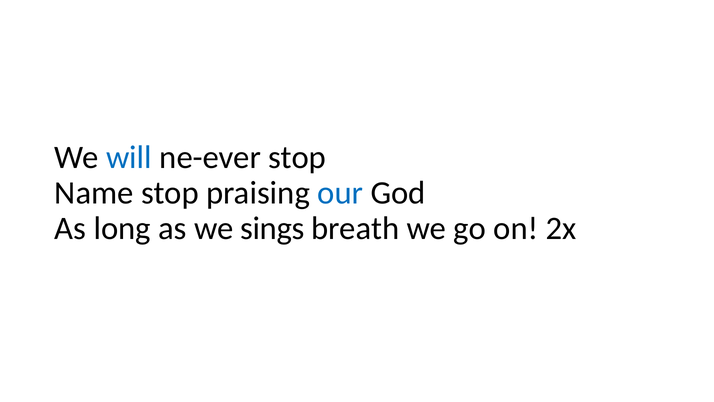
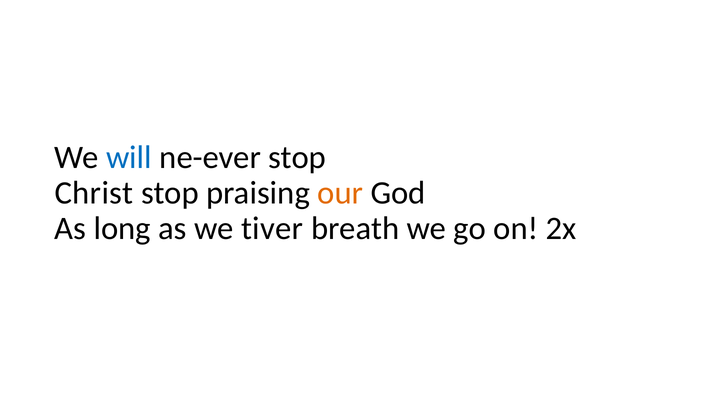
Name: Name -> Christ
our colour: blue -> orange
sings: sings -> tiver
